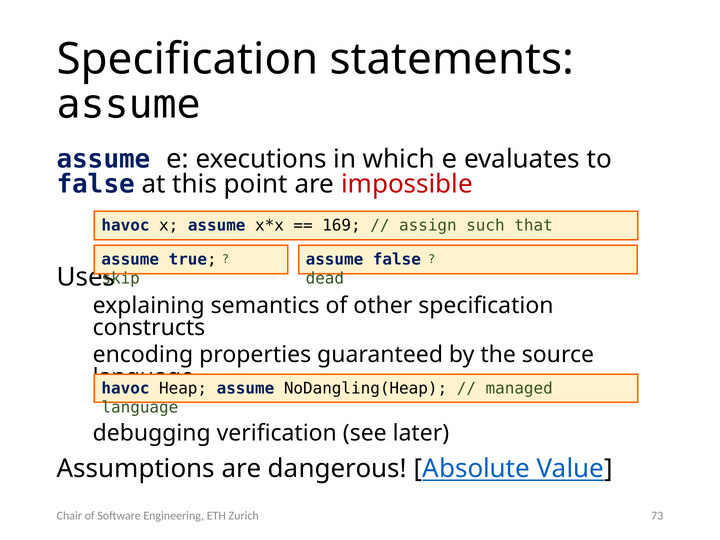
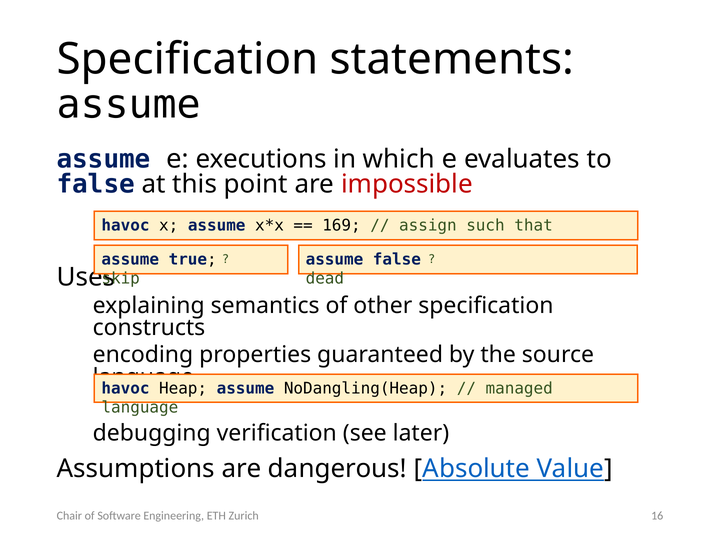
73: 73 -> 16
